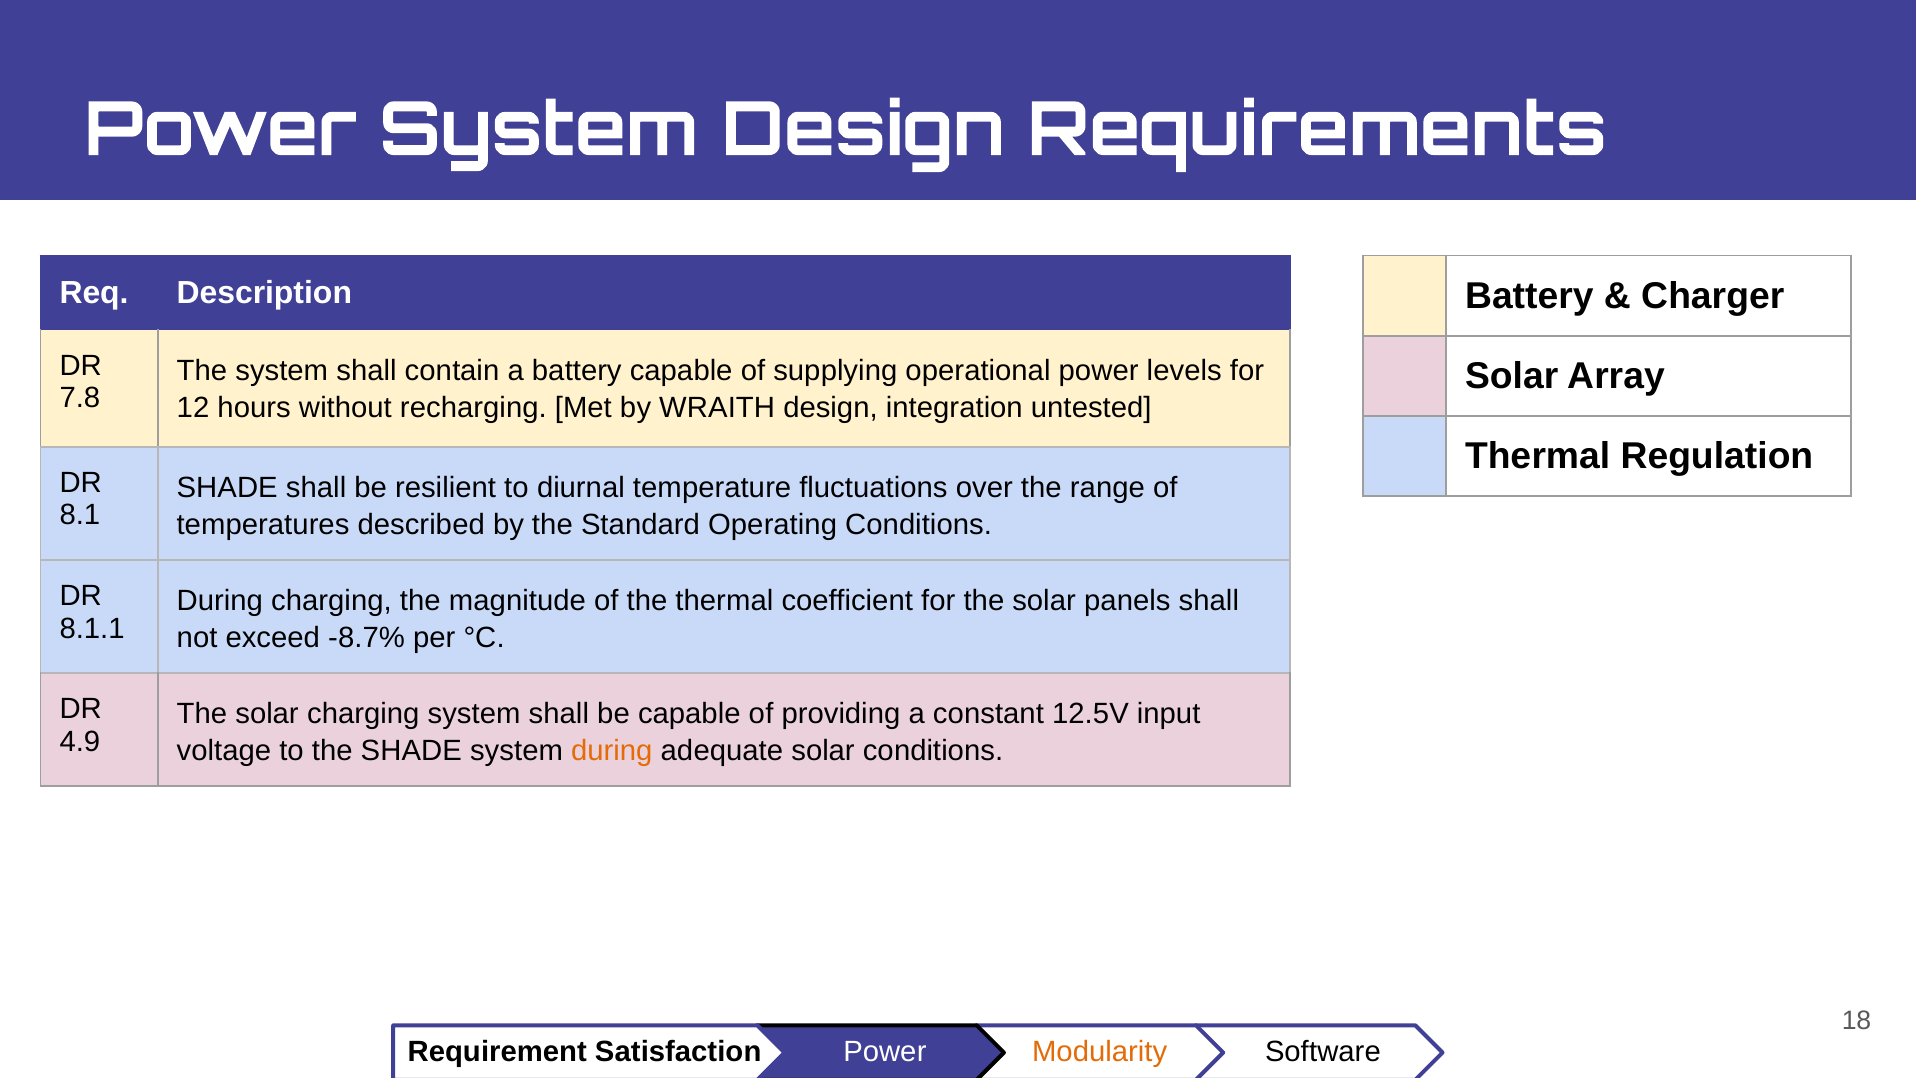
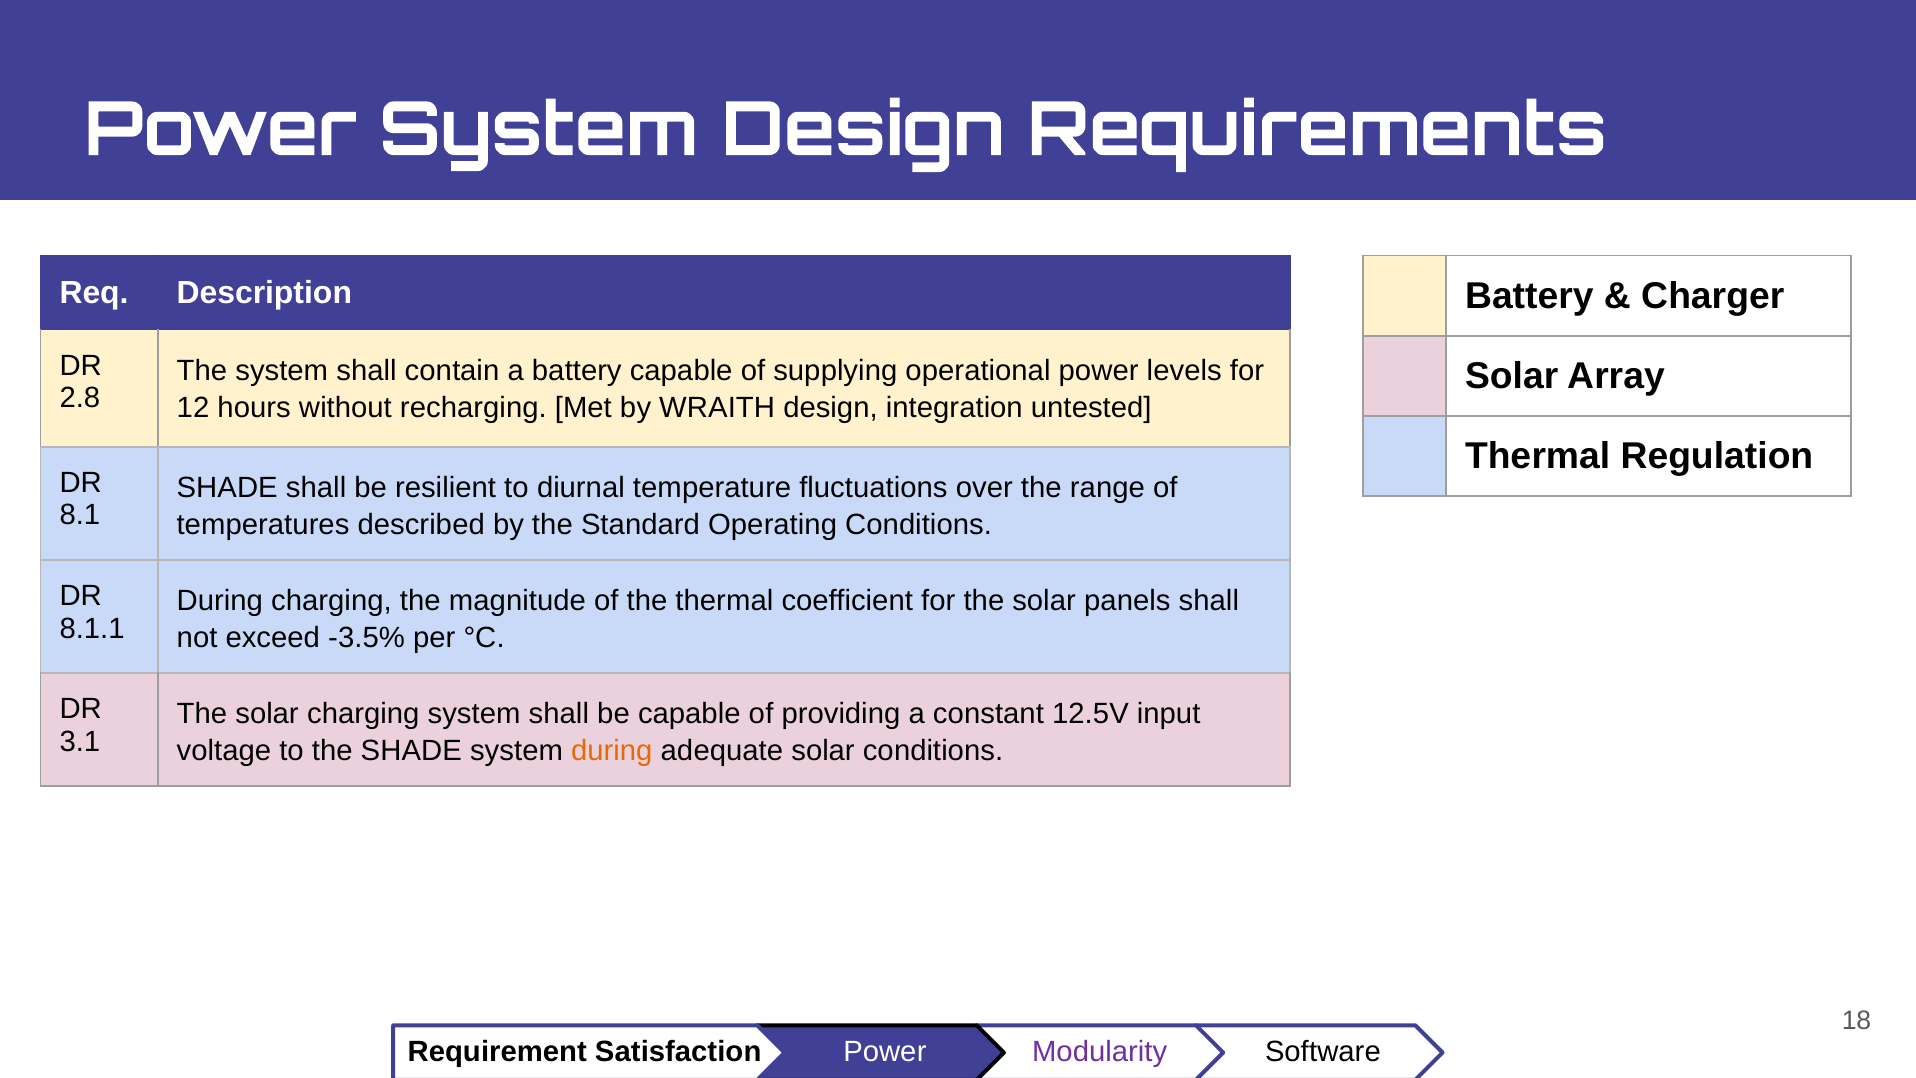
7.8: 7.8 -> 2.8
-8.7%: -8.7% -> -3.5%
4.9: 4.9 -> 3.1
Modularity colour: orange -> purple
